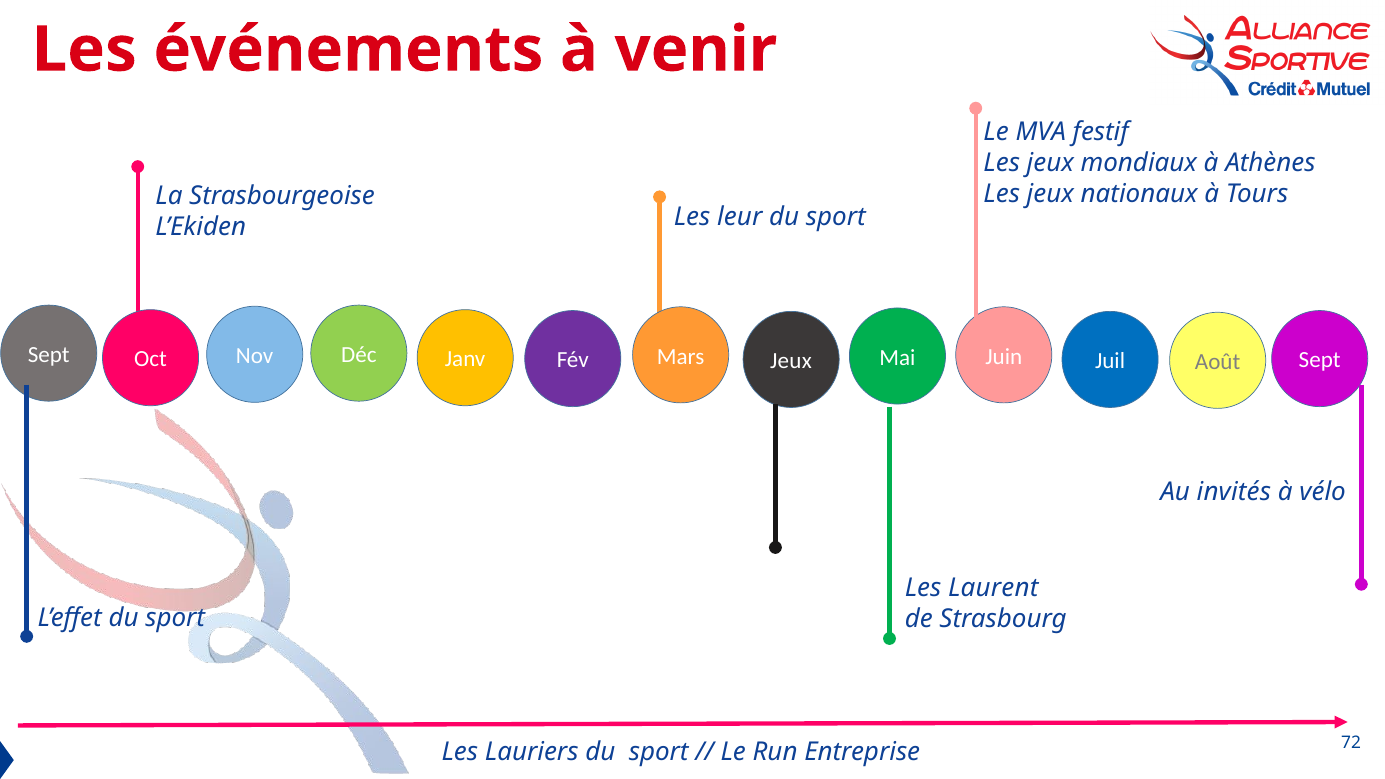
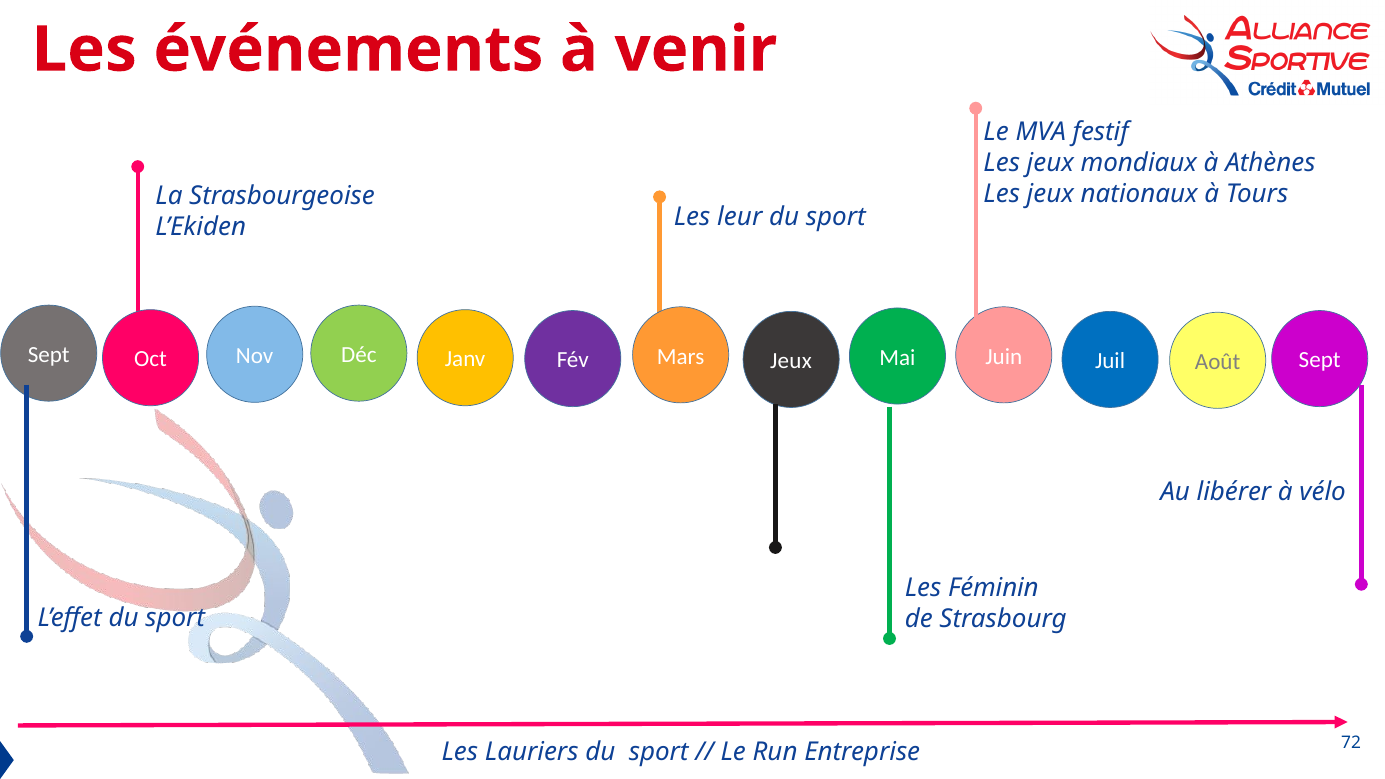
invités: invités -> libérer
Laurent: Laurent -> Féminin
